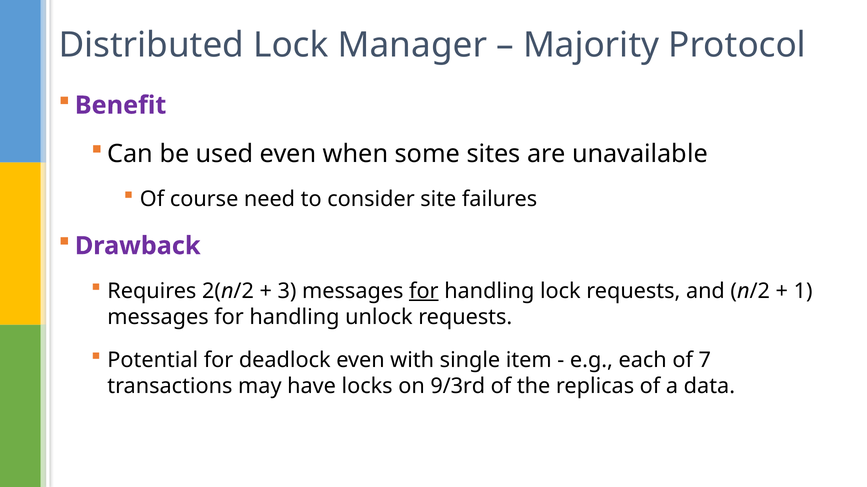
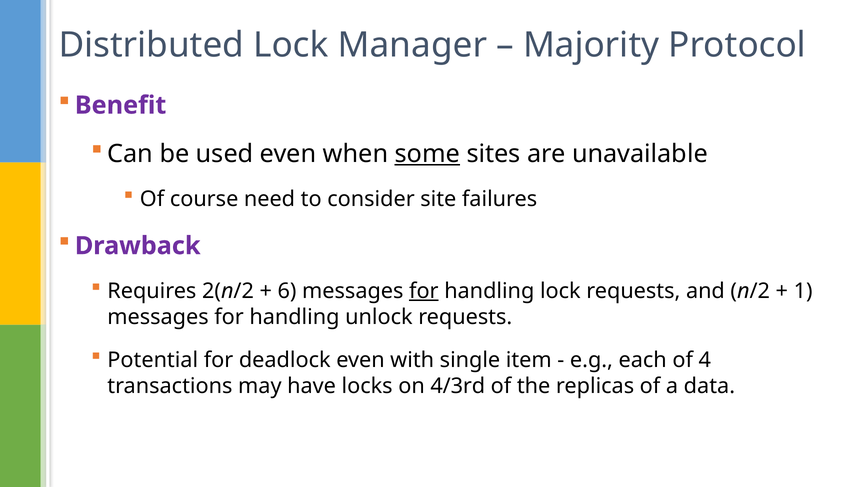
some underline: none -> present
3: 3 -> 6
7: 7 -> 4
9/3rd: 9/3rd -> 4/3rd
